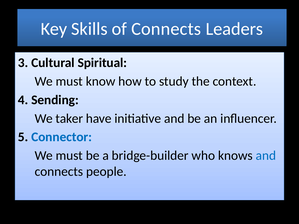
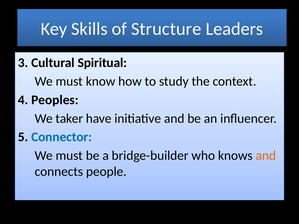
of Connects: Connects -> Structure
Sending: Sending -> Peoples
and at (266, 156) colour: blue -> orange
